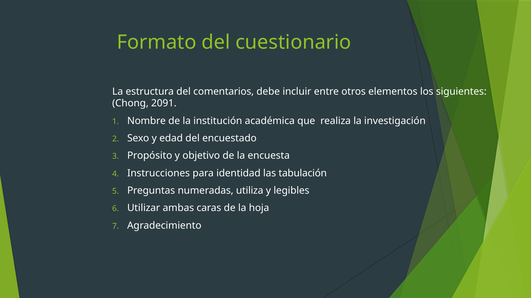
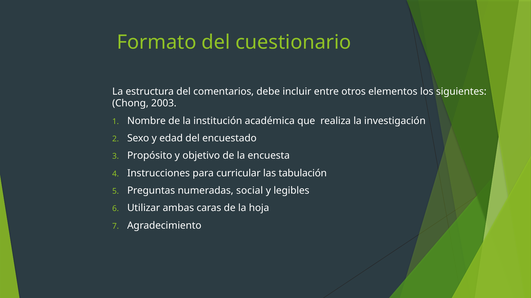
2091: 2091 -> 2003
identidad: identidad -> curricular
utiliza: utiliza -> social
